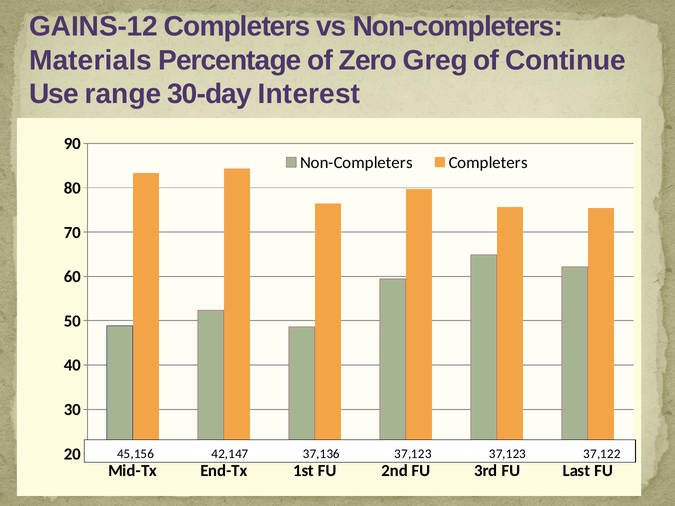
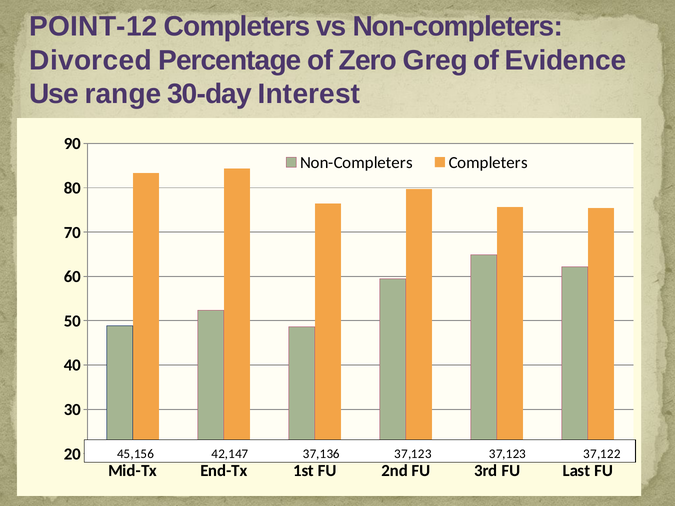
GAINS-12: GAINS-12 -> POINT-12
Materials: Materials -> Divorced
Continue: Continue -> Evidence
